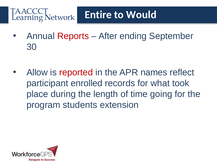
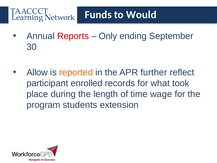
Entire: Entire -> Funds
After: After -> Only
reported colour: red -> orange
names: names -> further
going: going -> wage
